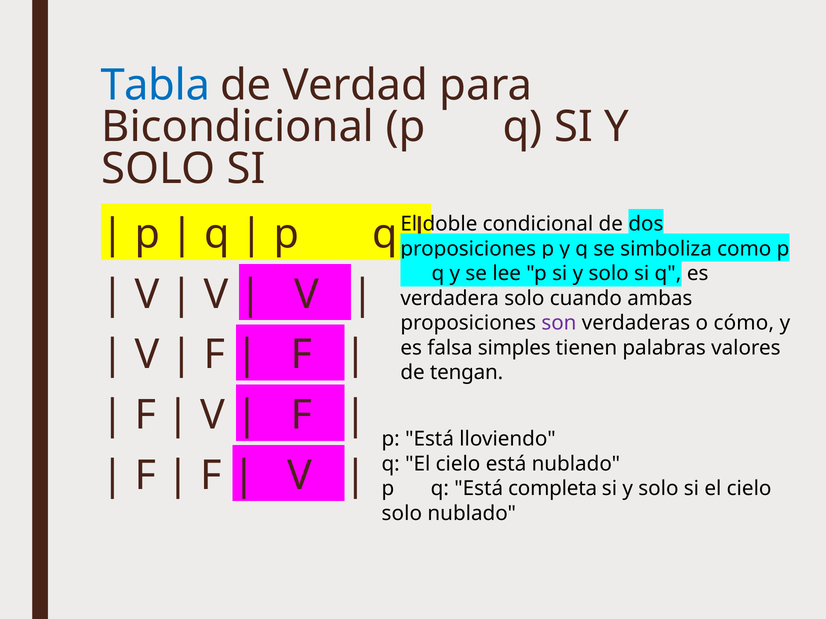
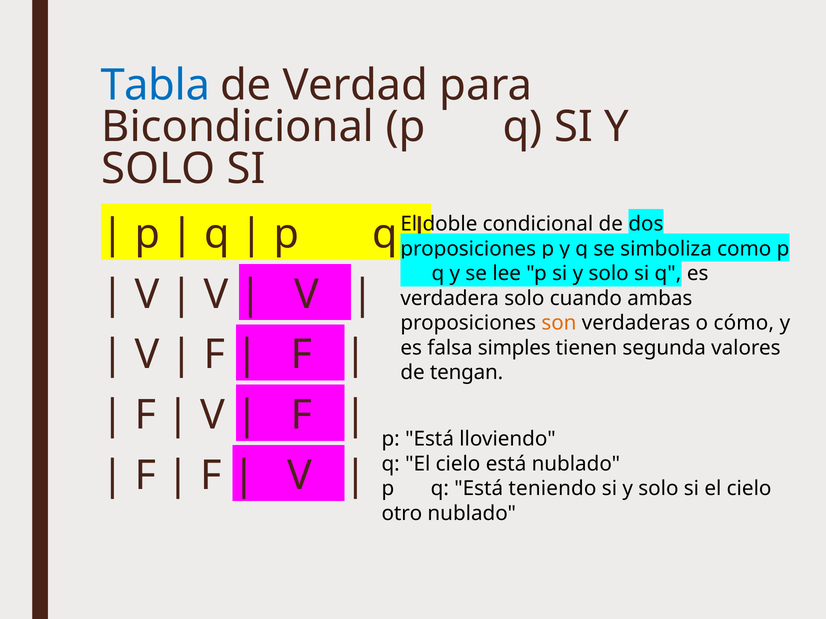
son colour: purple -> orange
palabras: palabras -> segunda
completa: completa -> teniendo
solo at (402, 514): solo -> otro
